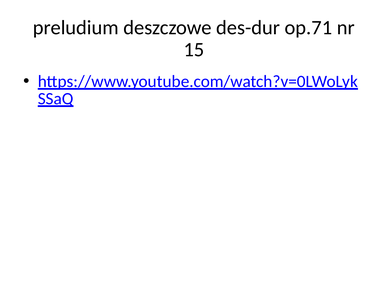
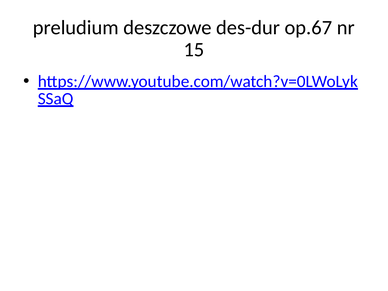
op.71: op.71 -> op.67
